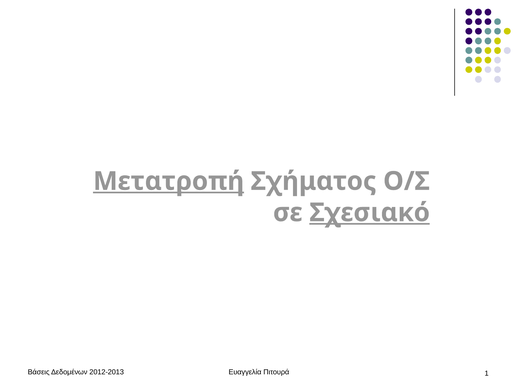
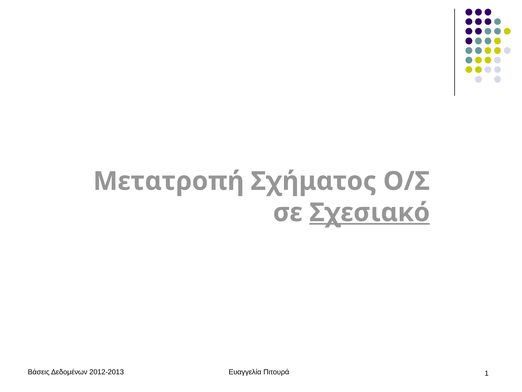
Μετατροπή underline: present -> none
